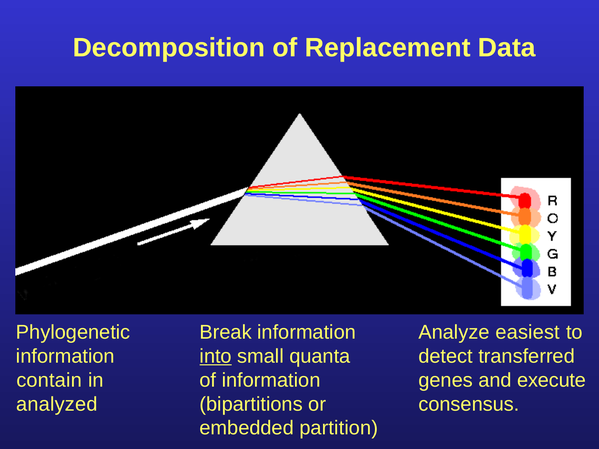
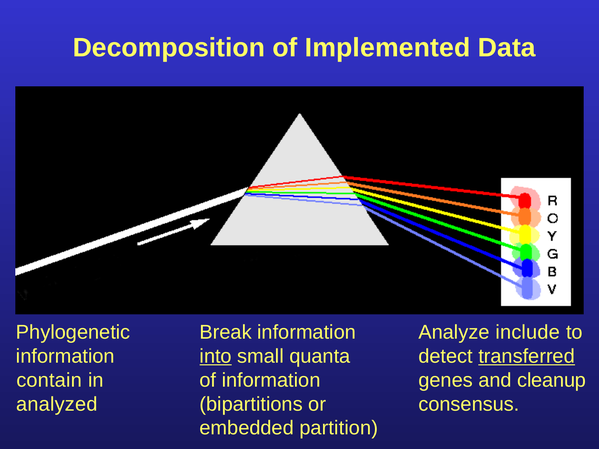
Replacement: Replacement -> Implemented
easiest: easiest -> include
transferred underline: none -> present
execute: execute -> cleanup
